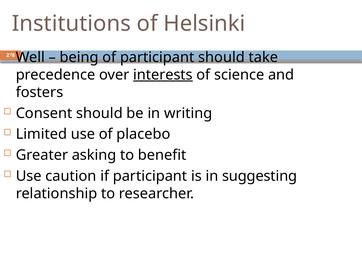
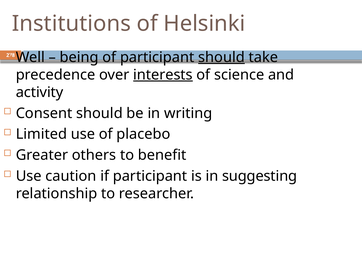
should at (222, 57) underline: none -> present
fosters: fosters -> activity
asking: asking -> others
